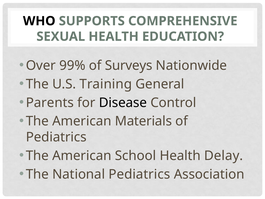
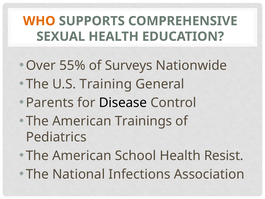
WHO colour: black -> orange
99%: 99% -> 55%
Materials: Materials -> Trainings
Delay: Delay -> Resist
National Pediatrics: Pediatrics -> Infections
